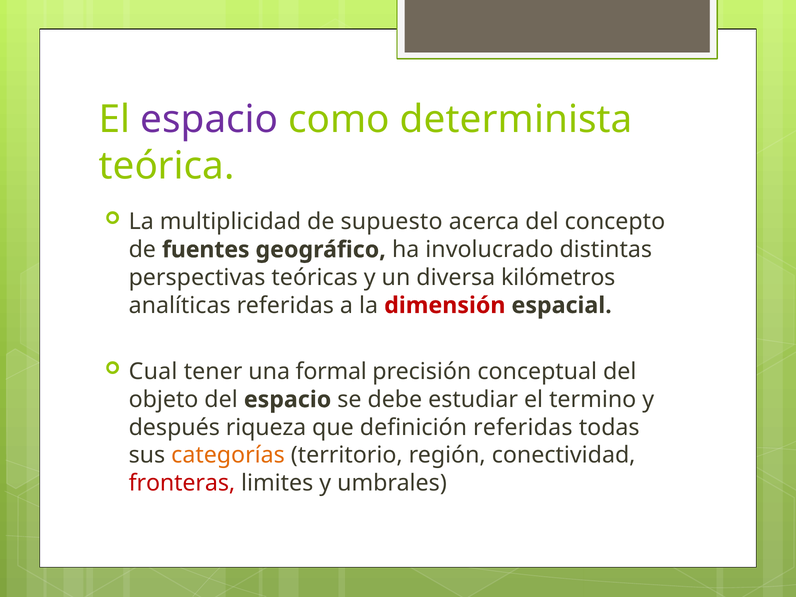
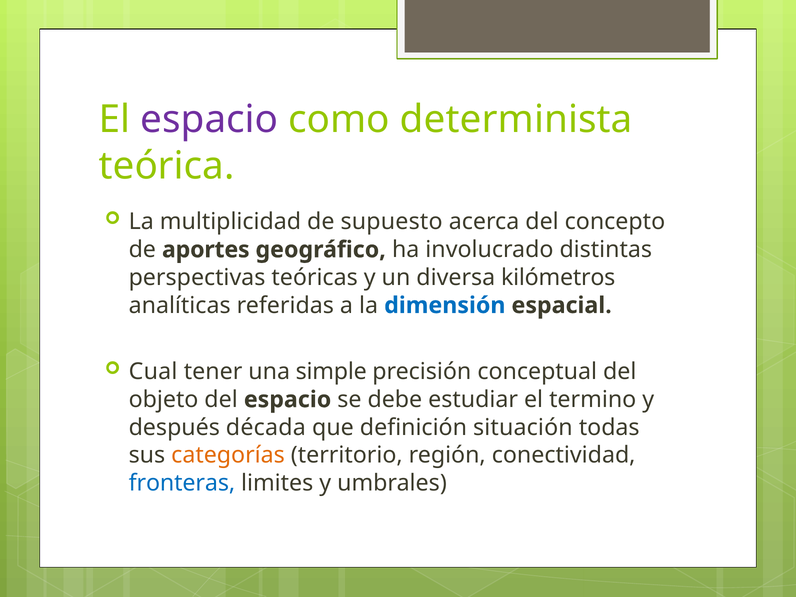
fuentes: fuentes -> aportes
dimensión colour: red -> blue
formal: formal -> simple
riqueza: riqueza -> década
definición referidas: referidas -> situación
fronteras colour: red -> blue
